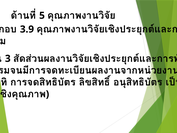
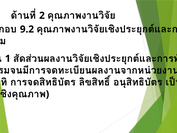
5: 5 -> 2
3.9: 3.9 -> 9.2
3: 3 -> 1
